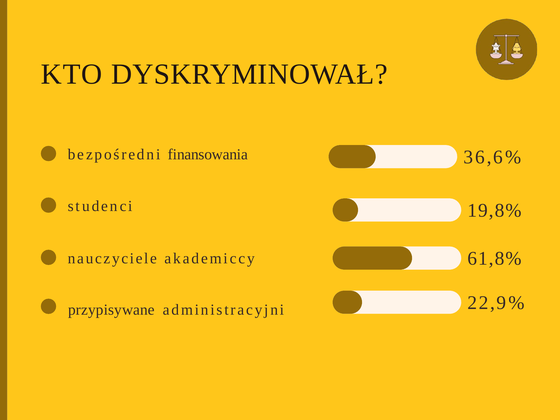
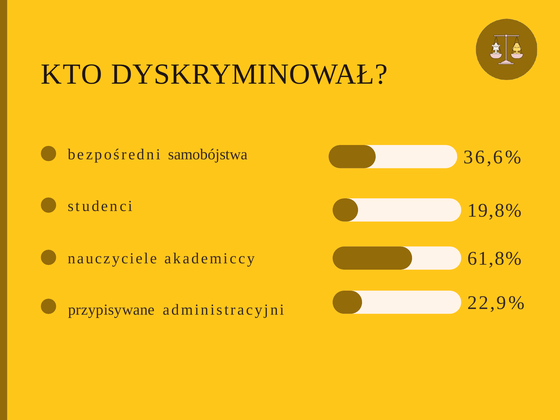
finansowania: finansowania -> samobójstwa
